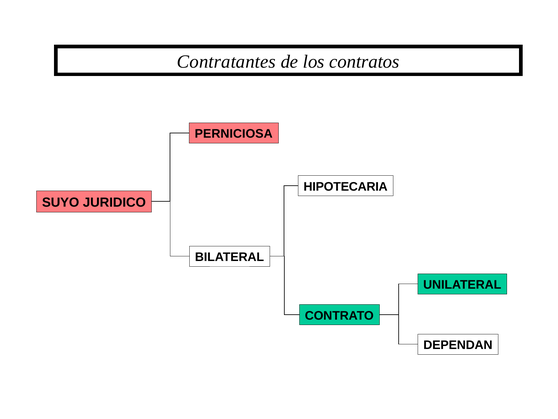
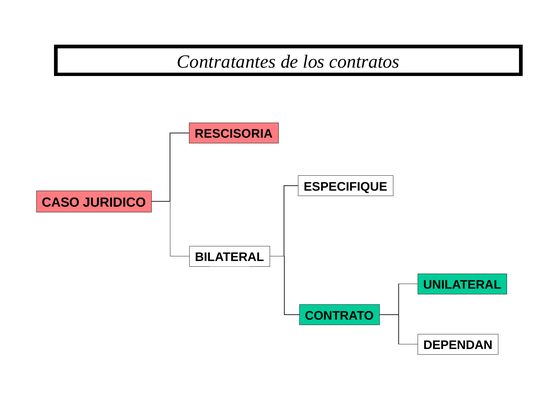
PERNICIOSA: PERNICIOSA -> RESCISORIA
HIPOTECARIA: HIPOTECARIA -> ESPECIFIQUE
SUYO: SUYO -> CASO
